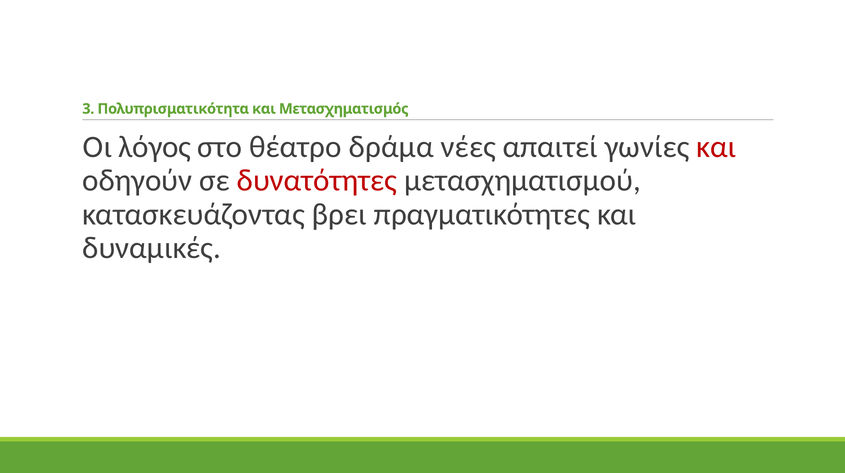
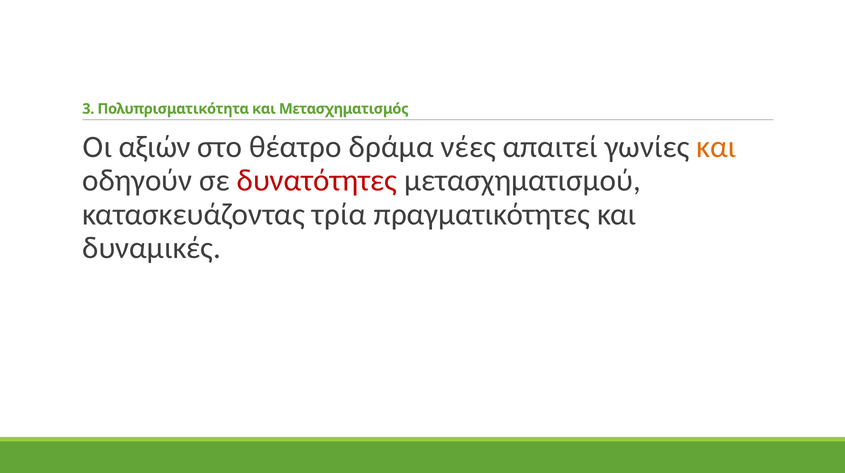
λόγος: λόγος -> αξιών
και at (716, 147) colour: red -> orange
βρει: βρει -> τρία
